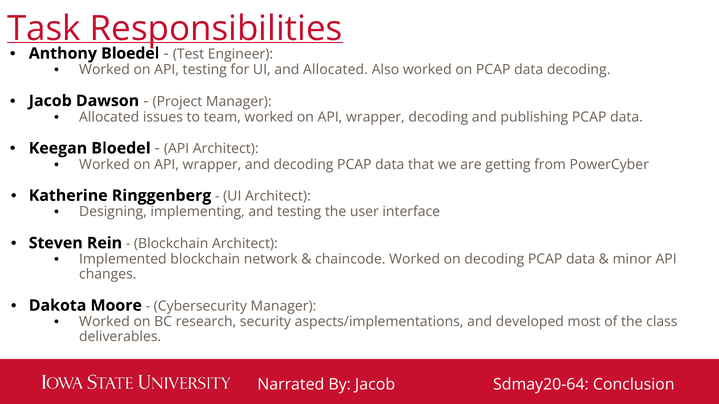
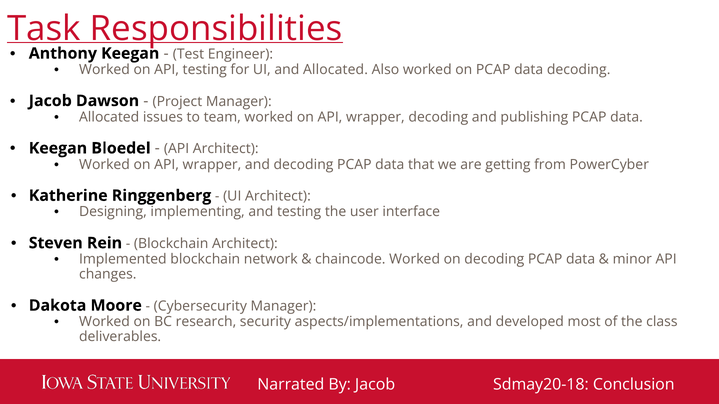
Anthony Bloedel: Bloedel -> Keegan
Sdmay20-64: Sdmay20-64 -> Sdmay20-18
